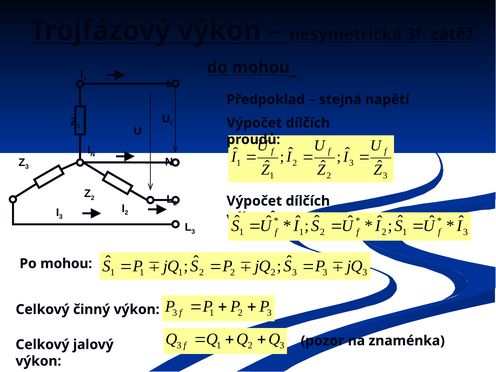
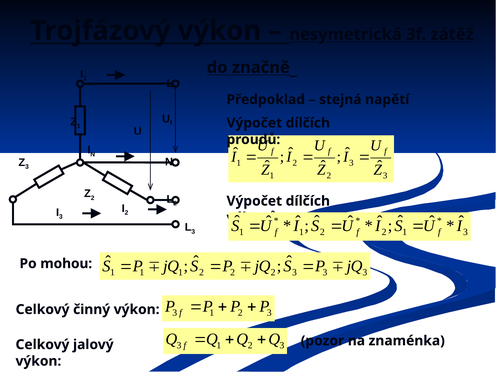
do mohou: mohou -> značně
